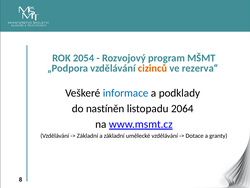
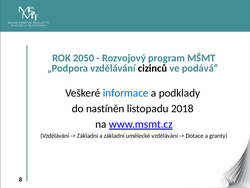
2054: 2054 -> 2050
cizinců colour: orange -> black
rezerva“: rezerva“ -> podává“
2064: 2064 -> 2018
